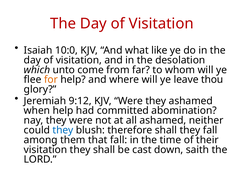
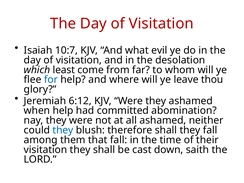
10:0: 10:0 -> 10:7
like: like -> evil
unto: unto -> least
for colour: orange -> blue
9:12: 9:12 -> 6:12
